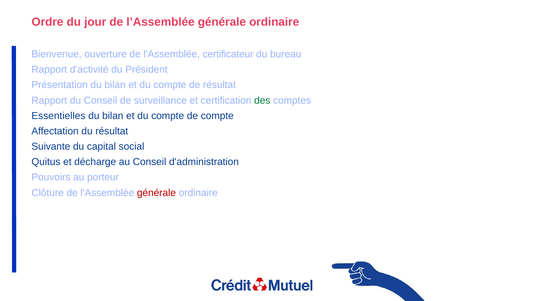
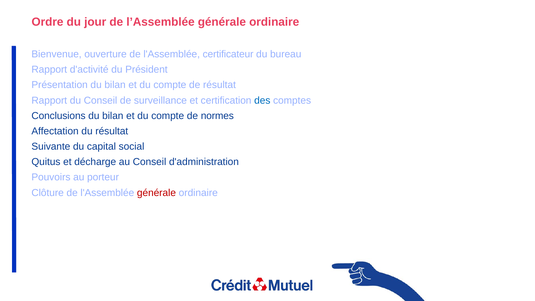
des colour: green -> blue
Essentielles: Essentielles -> Conclusions
de compte: compte -> normes
